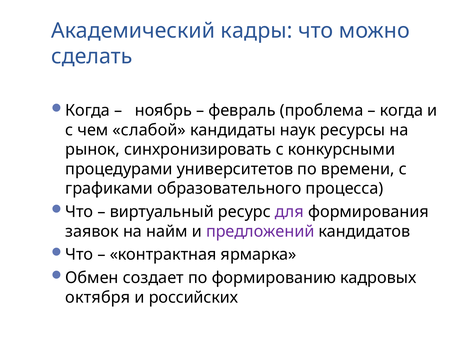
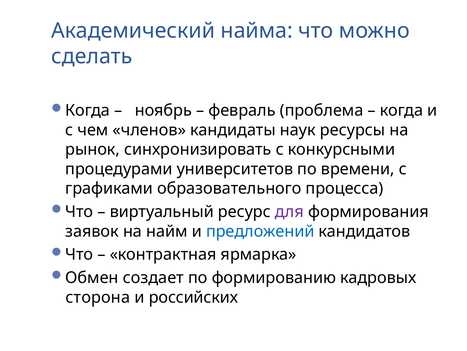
кадры: кадры -> найма
слабой: слабой -> членов
предложений colour: purple -> blue
октября: октября -> сторона
